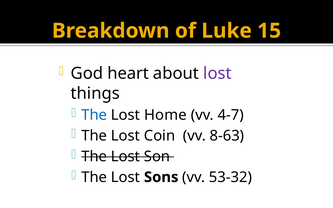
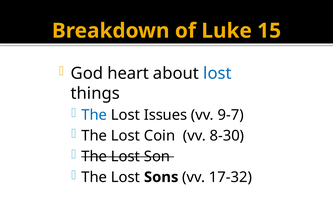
lost at (217, 73) colour: purple -> blue
Home: Home -> Issues
4-7: 4-7 -> 9-7
8-63: 8-63 -> 8-30
53-32: 53-32 -> 17-32
